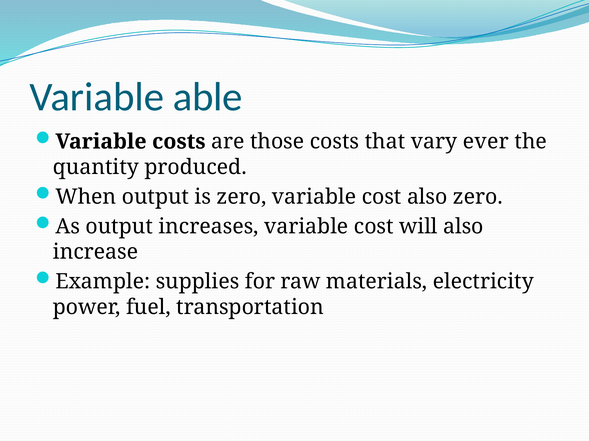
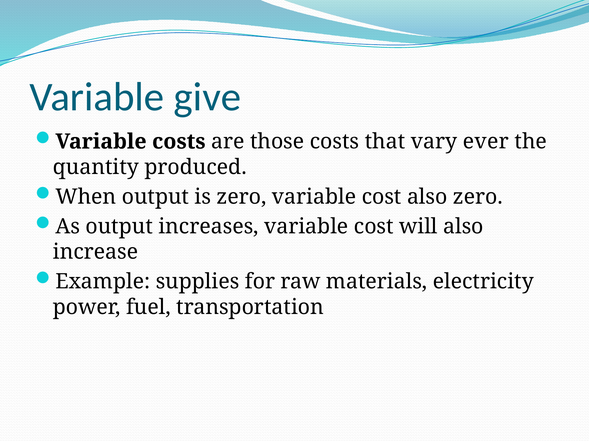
able: able -> give
